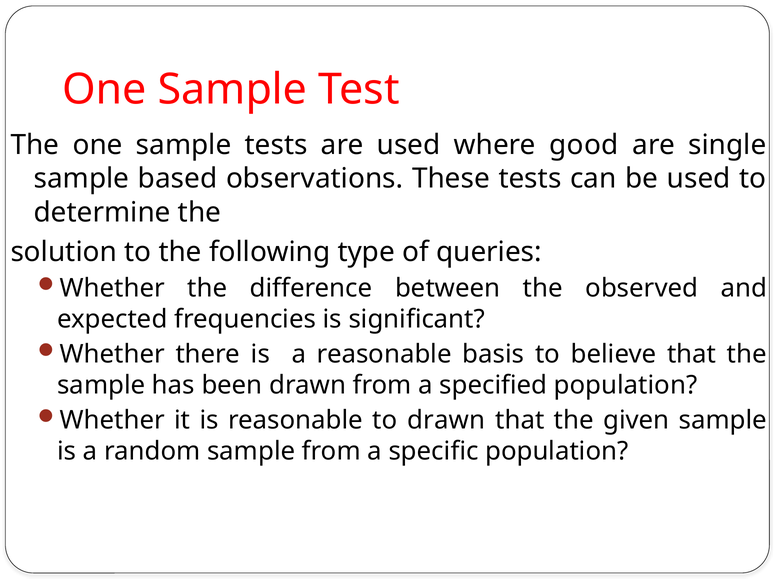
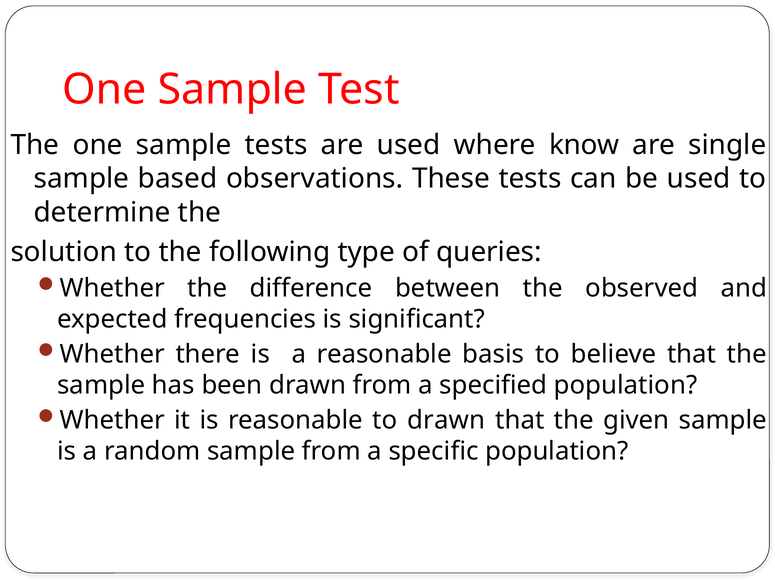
good: good -> know
